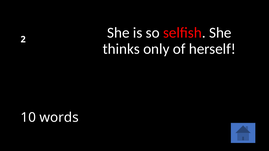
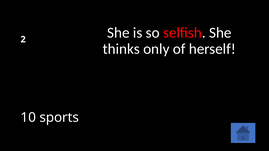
words: words -> sports
